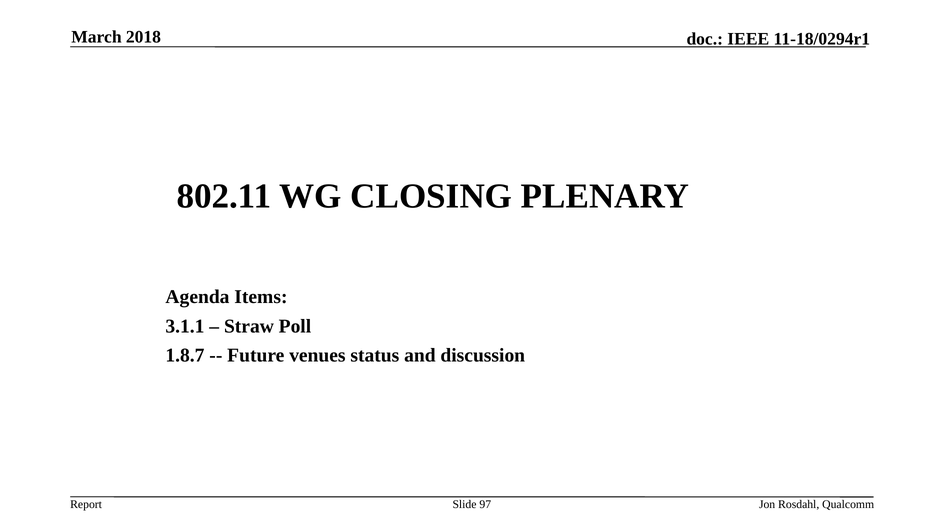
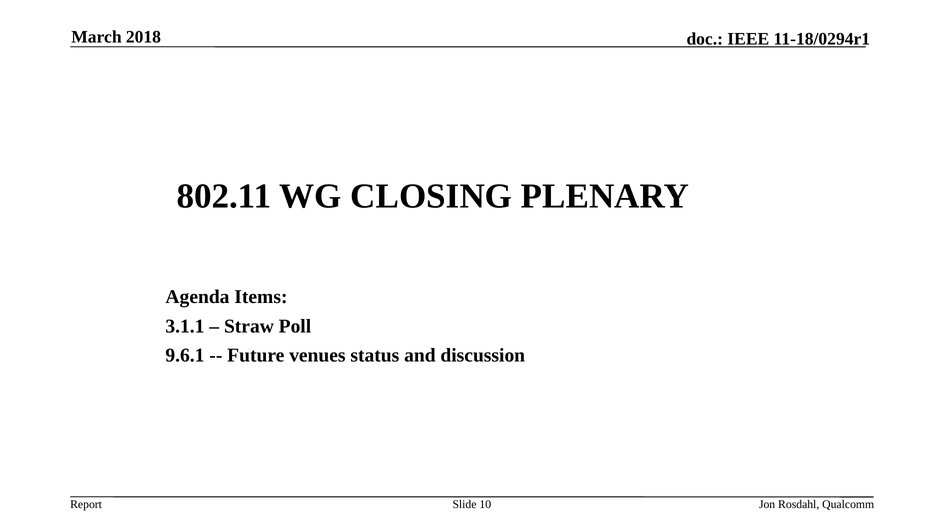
1.8.7: 1.8.7 -> 9.6.1
97: 97 -> 10
